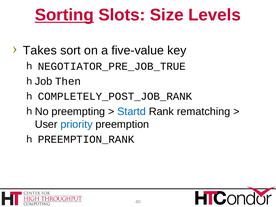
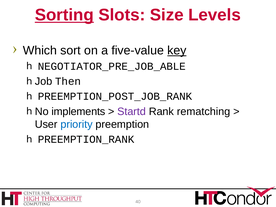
Takes: Takes -> Which
key underline: none -> present
NEGOTIATOR_PRE_JOB_TRUE: NEGOTIATOR_PRE_JOB_TRUE -> NEGOTIATOR_PRE_JOB_ABLE
COMPLETELY_POST_JOB_RANK: COMPLETELY_POST_JOB_RANK -> PREEMPTION_POST_JOB_RANK
preempting: preempting -> implements
Startd colour: blue -> purple
